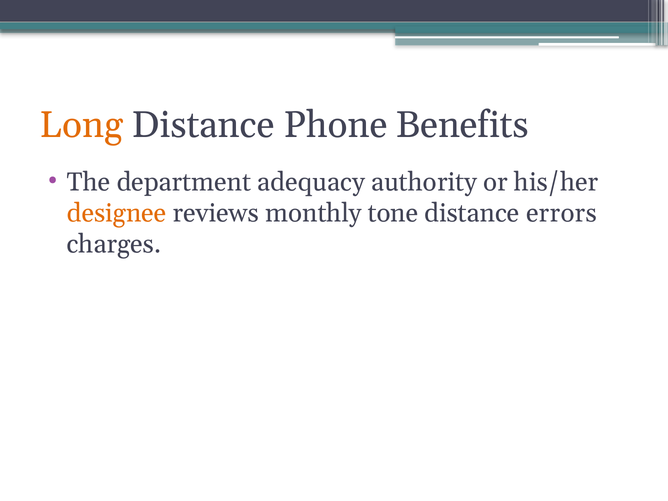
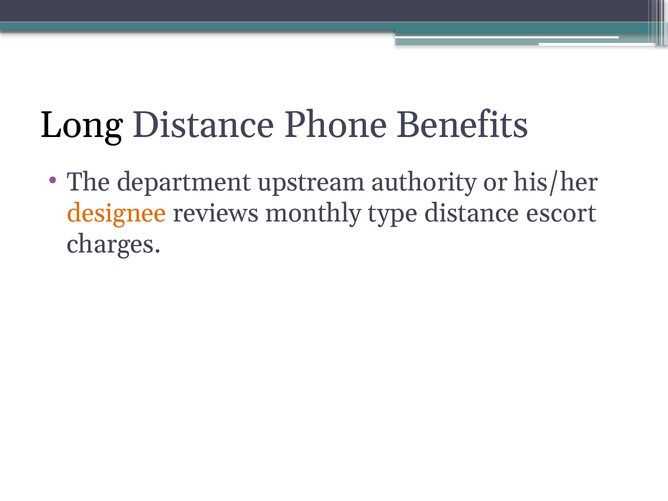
Long colour: orange -> black
adequacy: adequacy -> upstream
tone: tone -> type
errors: errors -> escort
